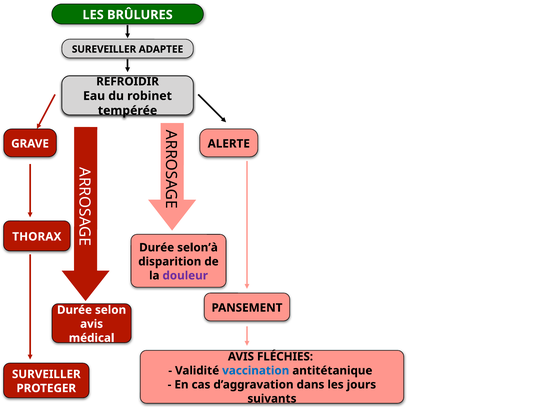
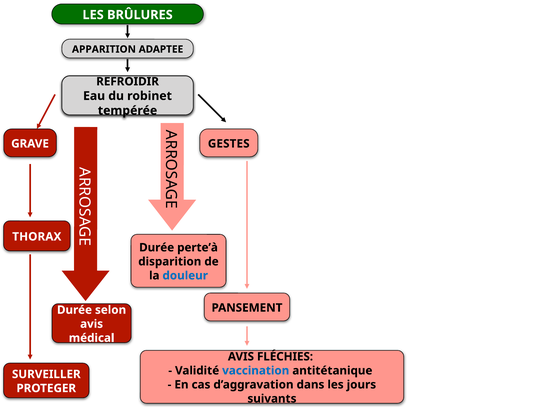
SUREVEILLER: SUREVEILLER -> APPARITION
ALERTE: ALERTE -> GESTES
selon’à: selon’à -> perte’à
douleur colour: purple -> blue
